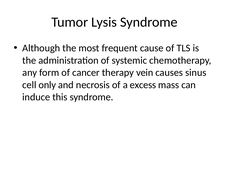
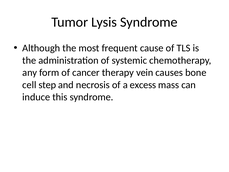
sinus: sinus -> bone
only: only -> step
